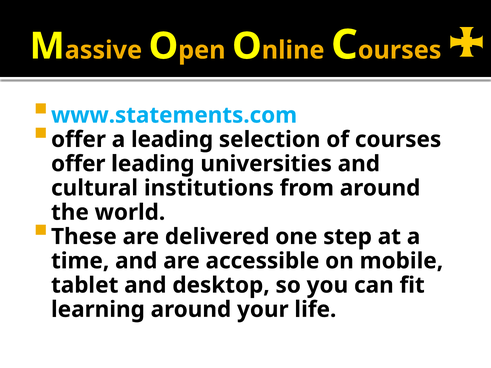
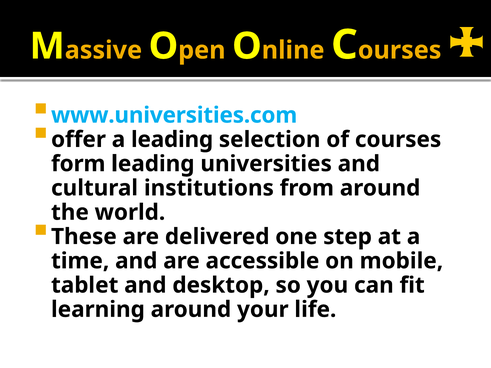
www.statements.com: www.statements.com -> www.universities.com
offer at (78, 164): offer -> form
